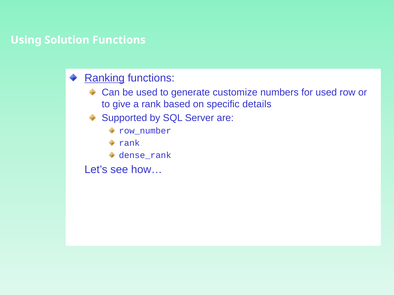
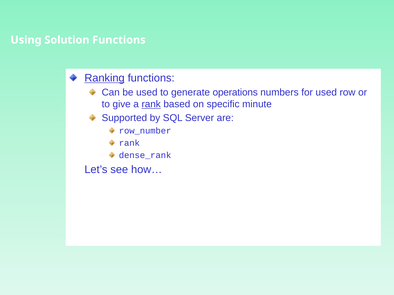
customize: customize -> operations
rank at (151, 104) underline: none -> present
details: details -> minute
